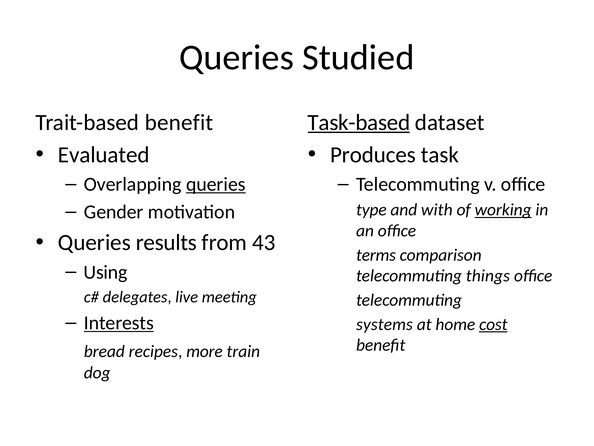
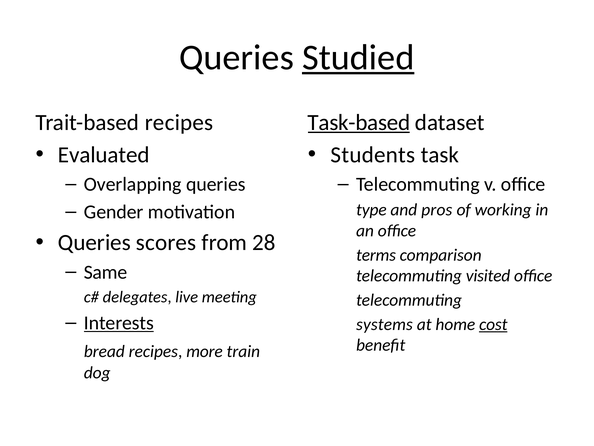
Studied underline: none -> present
Trait-based benefit: benefit -> recipes
Produces: Produces -> Students
queries at (216, 184) underline: present -> none
with: with -> pros
working underline: present -> none
results: results -> scores
43: 43 -> 28
Using: Using -> Same
things: things -> visited
